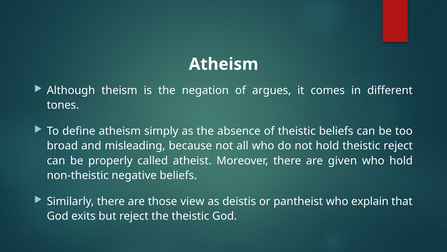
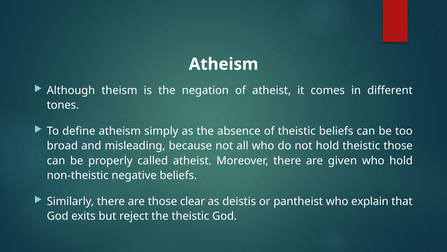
of argues: argues -> atheist
theistic reject: reject -> those
view: view -> clear
